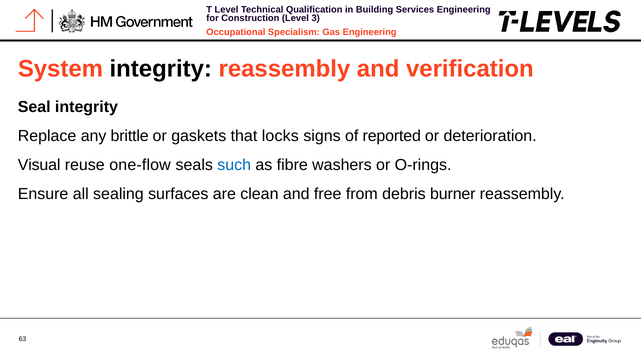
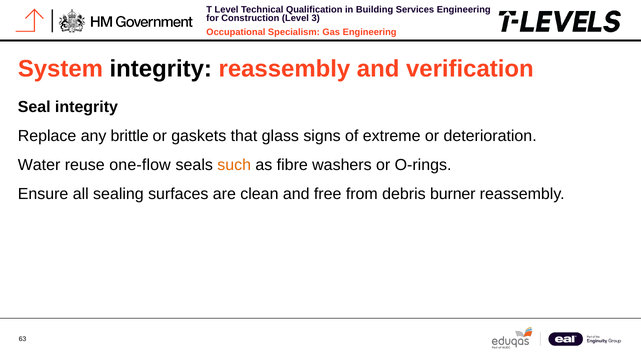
locks: locks -> glass
reported: reported -> extreme
Visual: Visual -> Water
such colour: blue -> orange
